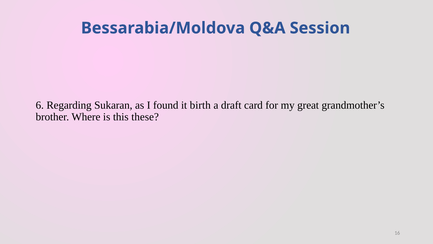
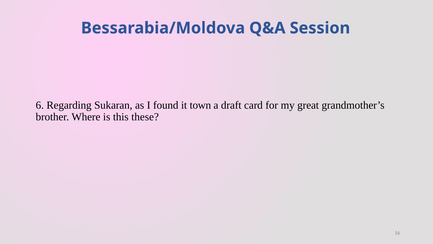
birth: birth -> town
